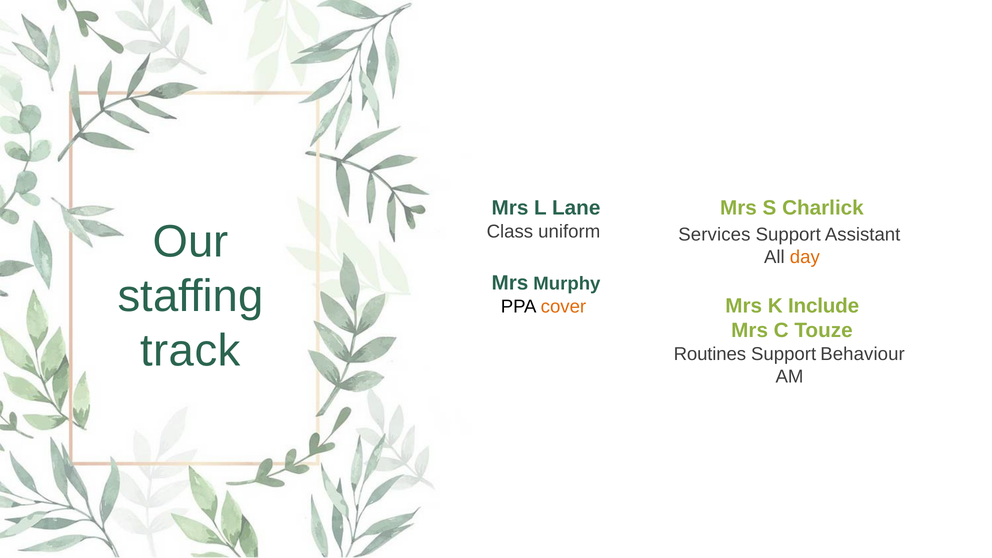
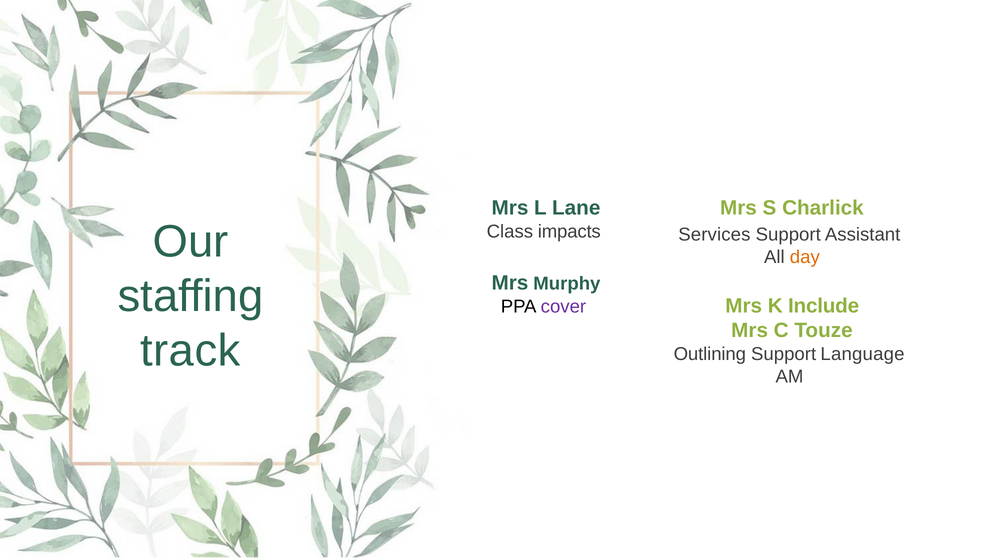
uniform: uniform -> impacts
cover colour: orange -> purple
Routines: Routines -> Outlining
Behaviour: Behaviour -> Language
